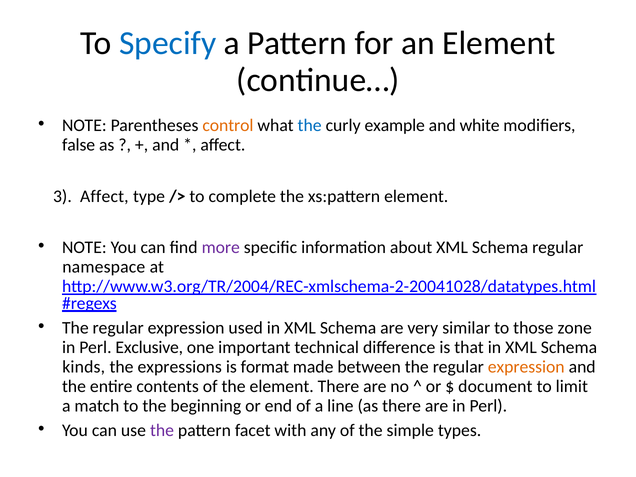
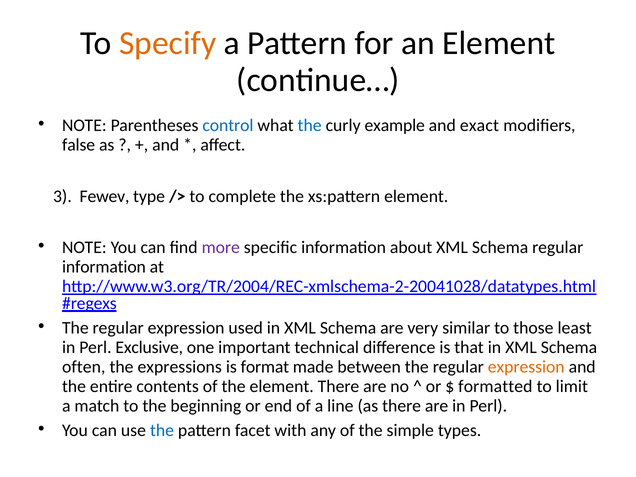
Specify colour: blue -> orange
control colour: orange -> blue
white: white -> exact
3 Affect: Affect -> Fewev
namespace at (104, 267): namespace -> information
zone: zone -> least
kinds: kinds -> often
document: document -> formatted
the at (162, 430) colour: purple -> blue
